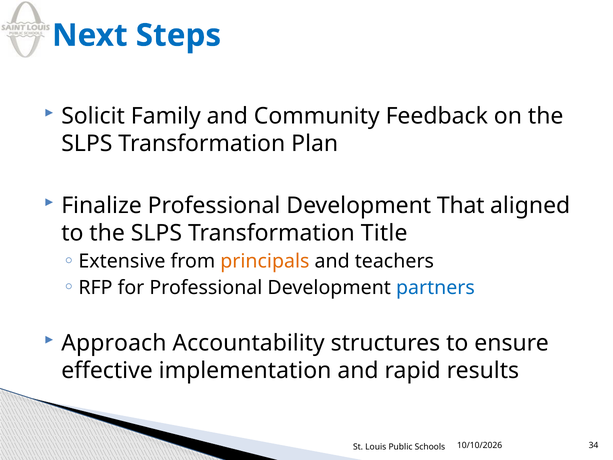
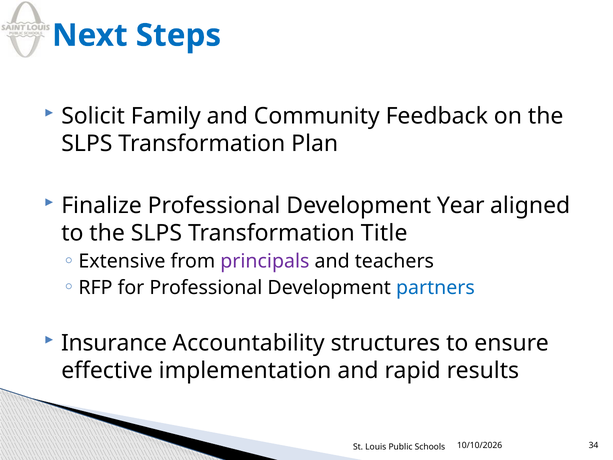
That: That -> Year
principals colour: orange -> purple
Approach: Approach -> Insurance
